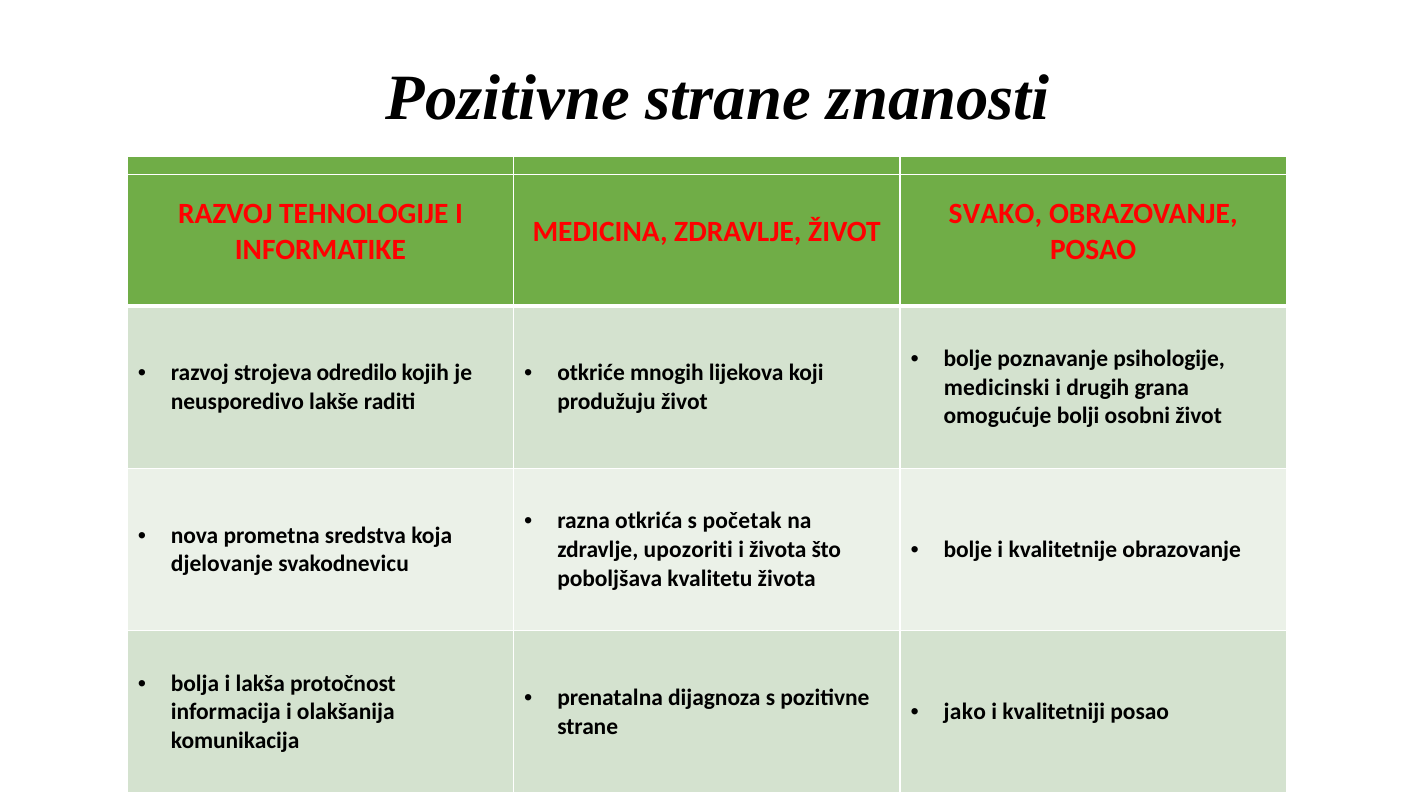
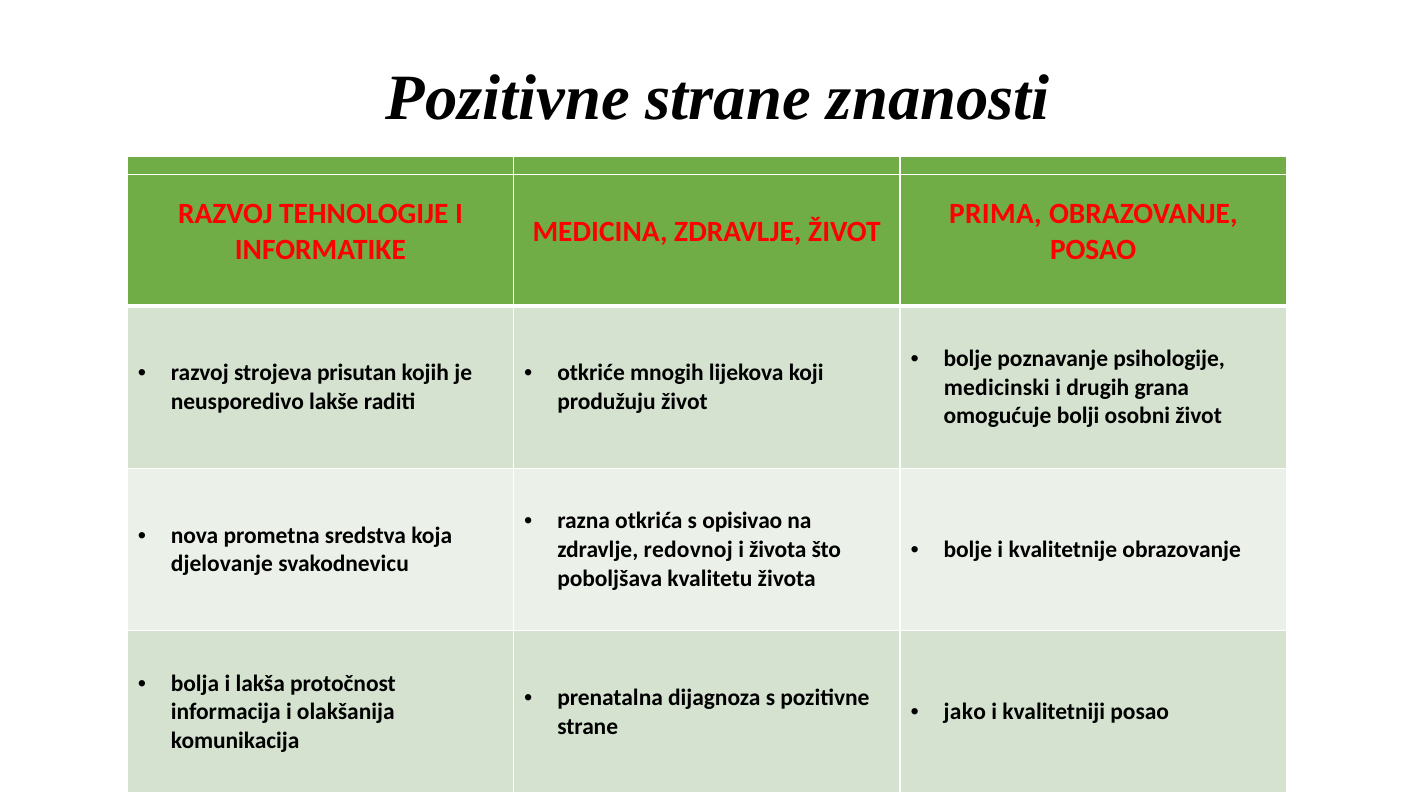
SVAKO: SVAKO -> PRIMA
odredilo: odredilo -> prisutan
početak: početak -> opisivao
upozoriti: upozoriti -> redovnoj
